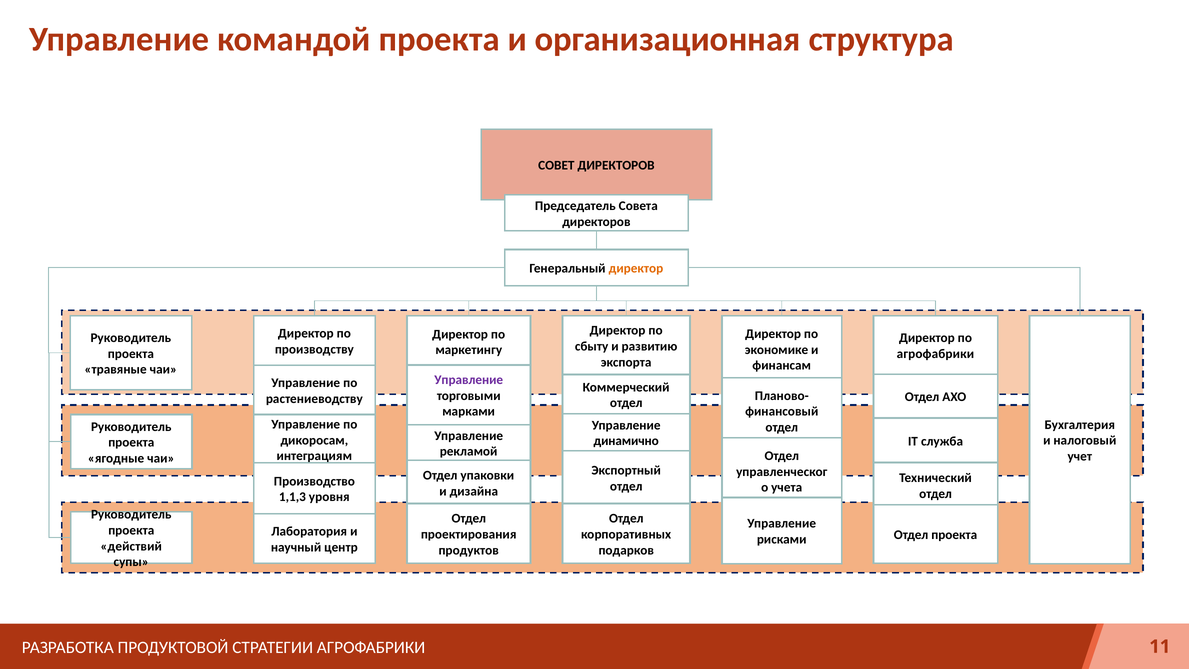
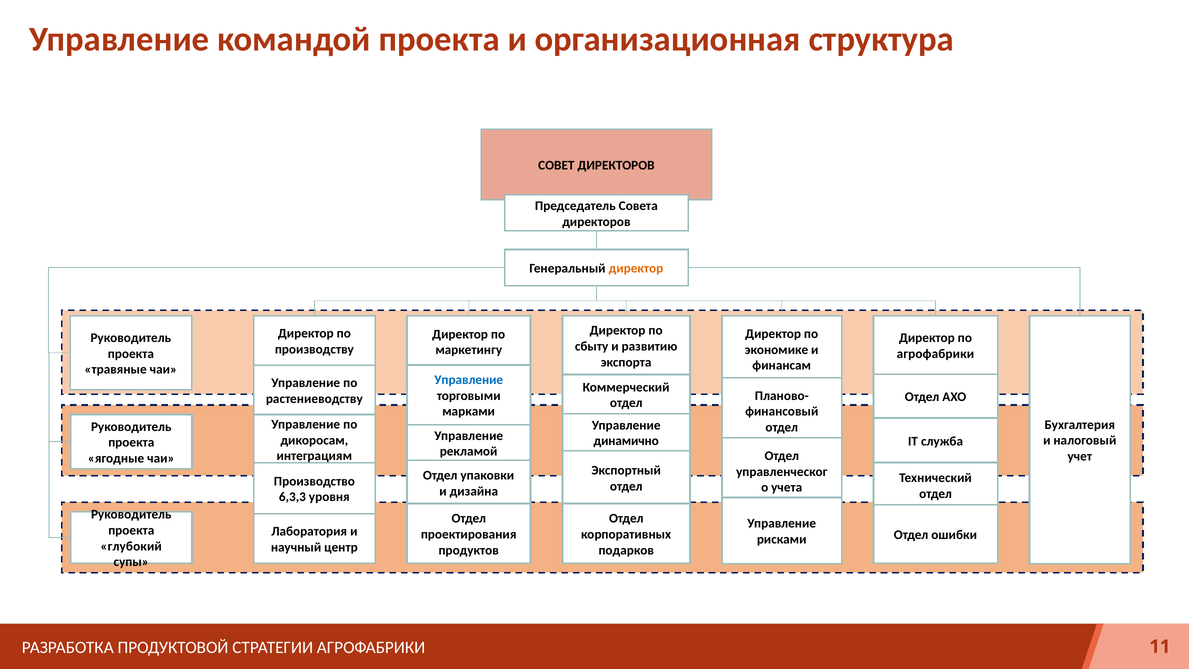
Управление at (469, 380) colour: purple -> blue
1,1,3: 1,1,3 -> 6,3,3
Отдел проекта: проекта -> ошибки
действий: действий -> глубокий
